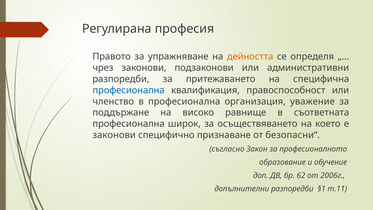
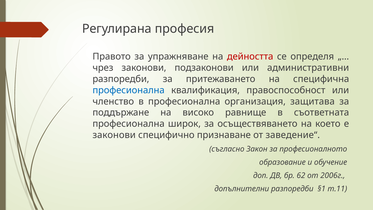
дейността colour: orange -> red
уважение: уважение -> защитава
безопасни“: безопасни“ -> заведение“
